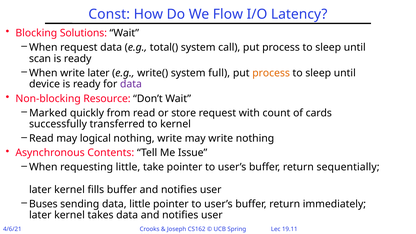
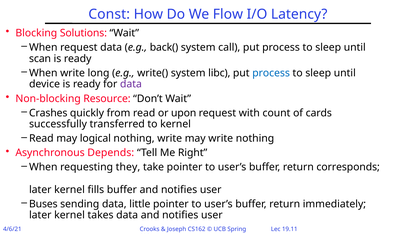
total(: total( -> back(
write later: later -> long
full: full -> libc
process at (271, 73) colour: orange -> blue
Marked: Marked -> Crashes
store: store -> upon
Contents: Contents -> Depends
Issue: Issue -> Right
requesting little: little -> they
sequentially: sequentially -> corresponds
